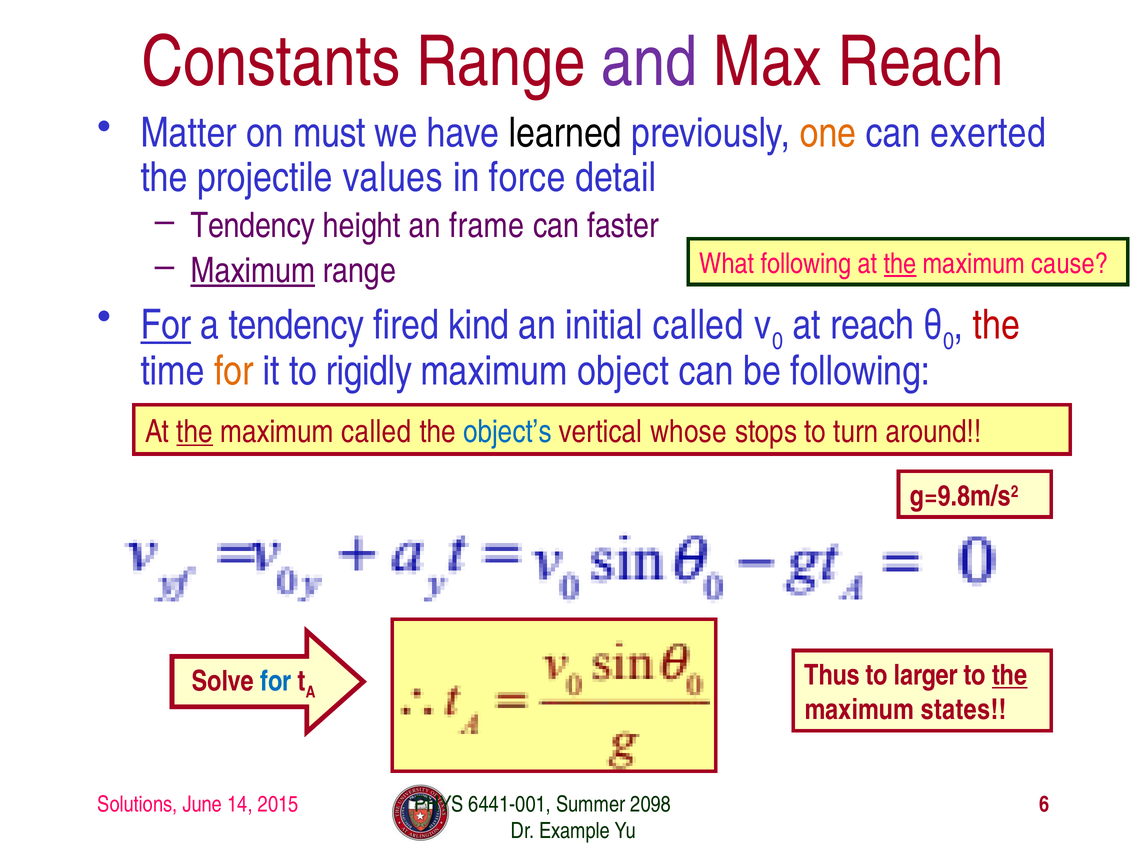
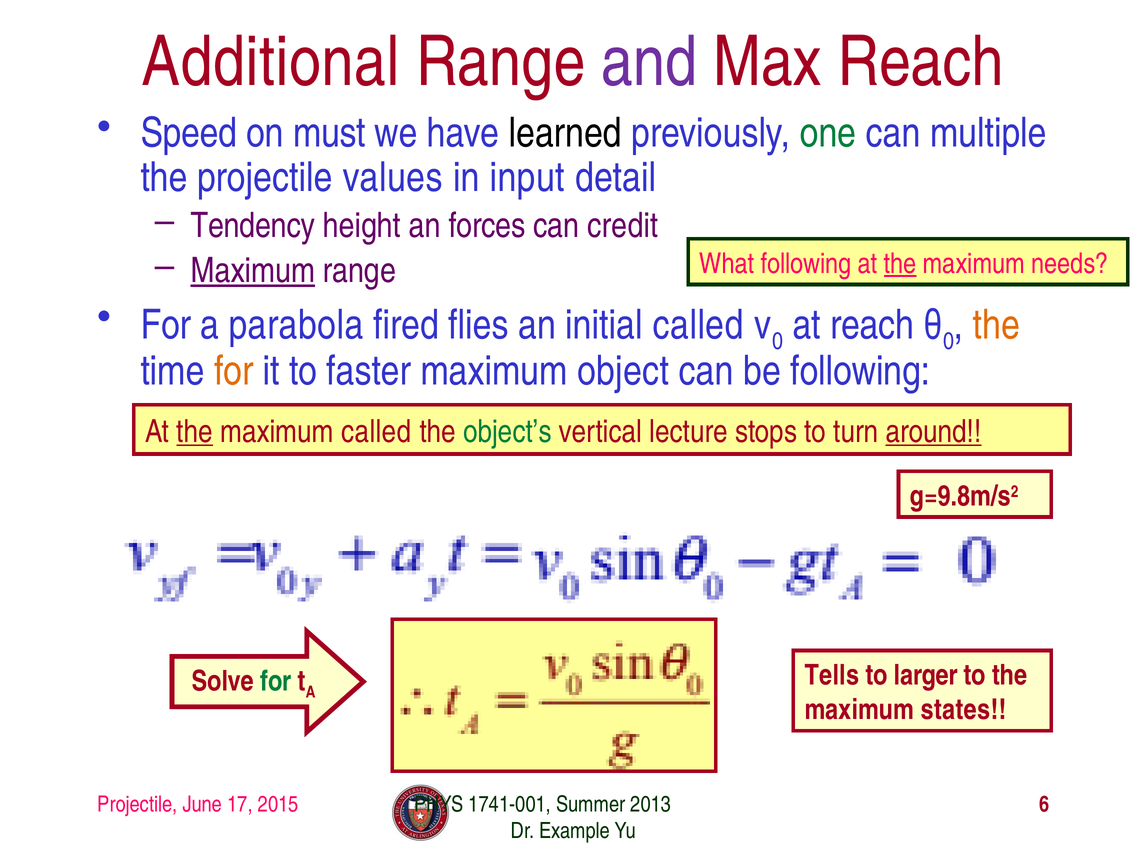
Constants: Constants -> Additional
Matter: Matter -> Speed
one colour: orange -> green
exerted: exerted -> multiple
force: force -> input
frame: frame -> forces
faster: faster -> credit
cause: cause -> needs
For at (166, 325) underline: present -> none
a tendency: tendency -> parabola
kind: kind -> flies
the at (996, 325) colour: red -> orange
rigidly: rigidly -> faster
object’s colour: blue -> green
whose: whose -> lecture
around underline: none -> present
Thus: Thus -> Tells
the at (1010, 676) underline: present -> none
for at (276, 681) colour: blue -> green
Solutions at (137, 804): Solutions -> Projectile
14: 14 -> 17
6441-001: 6441-001 -> 1741-001
2098: 2098 -> 2013
